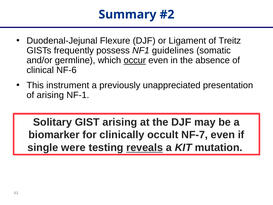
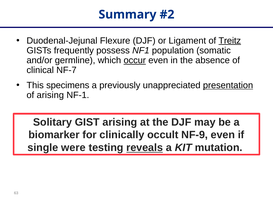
Treitz underline: none -> present
guidelines: guidelines -> population
NF-6: NF-6 -> NF-7
instrument: instrument -> specimens
presentation underline: none -> present
NF-7: NF-7 -> NF-9
